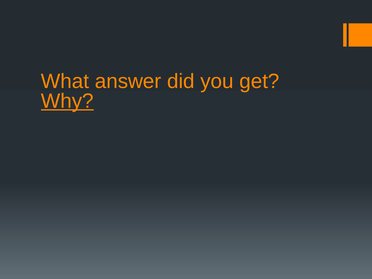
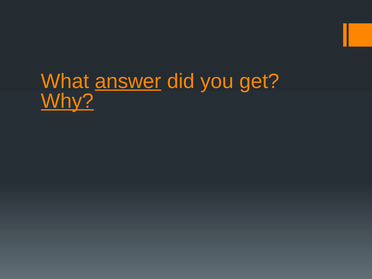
answer underline: none -> present
